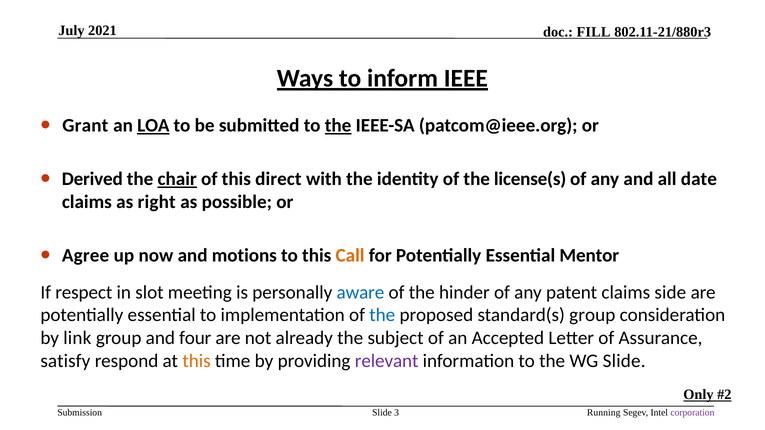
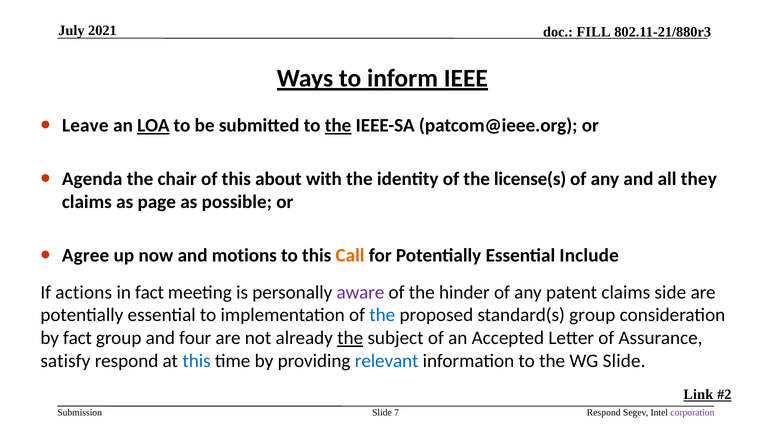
Grant: Grant -> Leave
Derived: Derived -> Agenda
chair underline: present -> none
direct: direct -> about
date: date -> they
right: right -> page
Mentor: Mentor -> Include
respect: respect -> actions
in slot: slot -> fact
aware colour: blue -> purple
by link: link -> fact
the at (350, 338) underline: none -> present
this at (197, 361) colour: orange -> blue
relevant colour: purple -> blue
Only: Only -> Link
3: 3 -> 7
Running at (604, 413): Running -> Respond
